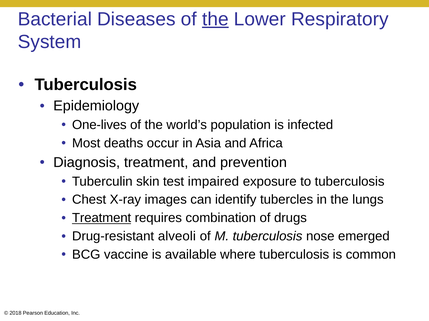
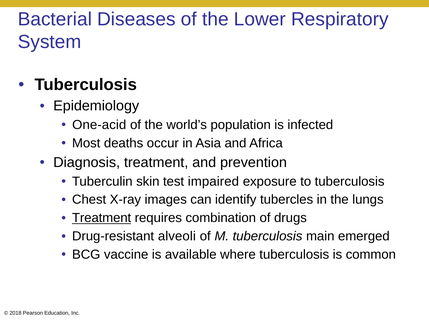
the at (215, 19) underline: present -> none
One-lives: One-lives -> One-acid
nose: nose -> main
